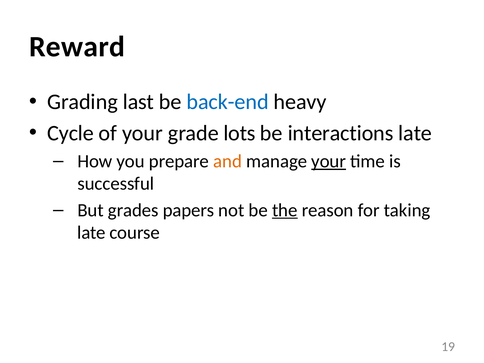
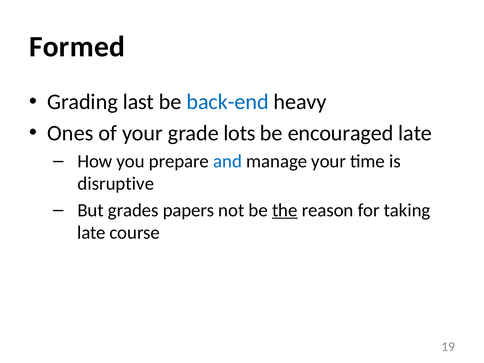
Reward: Reward -> Formed
Cycle: Cycle -> Ones
interactions: interactions -> encouraged
and colour: orange -> blue
your at (329, 161) underline: present -> none
successful: successful -> disruptive
